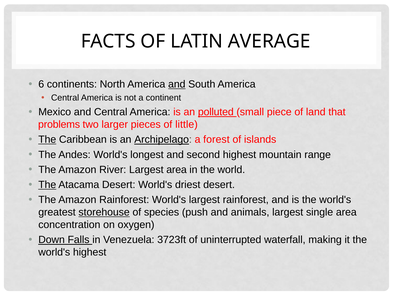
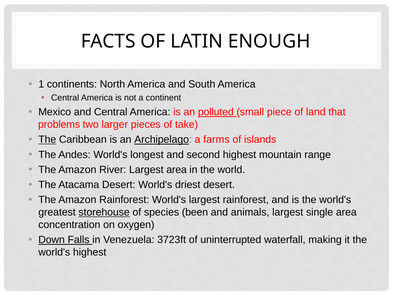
AVERAGE: AVERAGE -> ENOUGH
6: 6 -> 1
and at (177, 84) underline: present -> none
little: little -> take
forest: forest -> farms
The at (47, 185) underline: present -> none
push: push -> been
